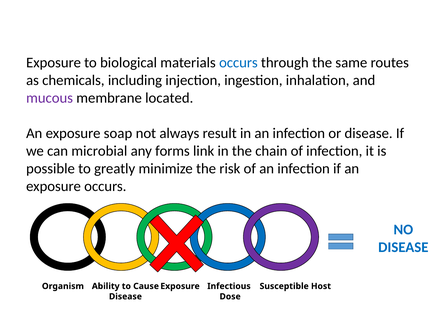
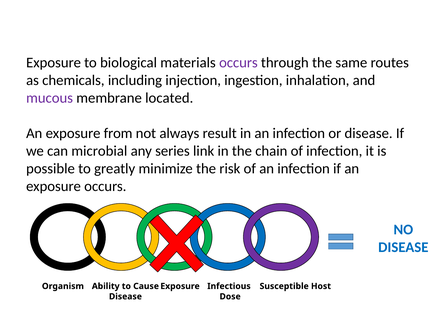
occurs at (238, 62) colour: blue -> purple
soap: soap -> from
forms: forms -> series
